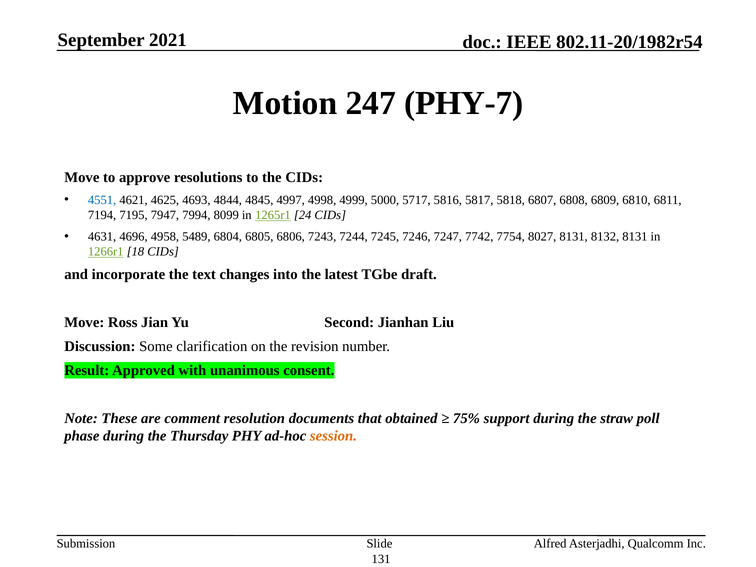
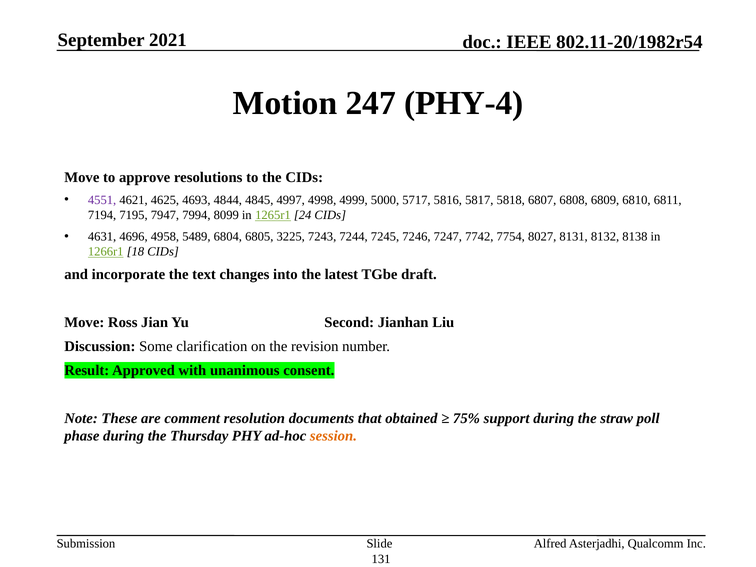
PHY-7: PHY-7 -> PHY-4
4551 colour: blue -> purple
6806: 6806 -> 3225
8132 8131: 8131 -> 8138
